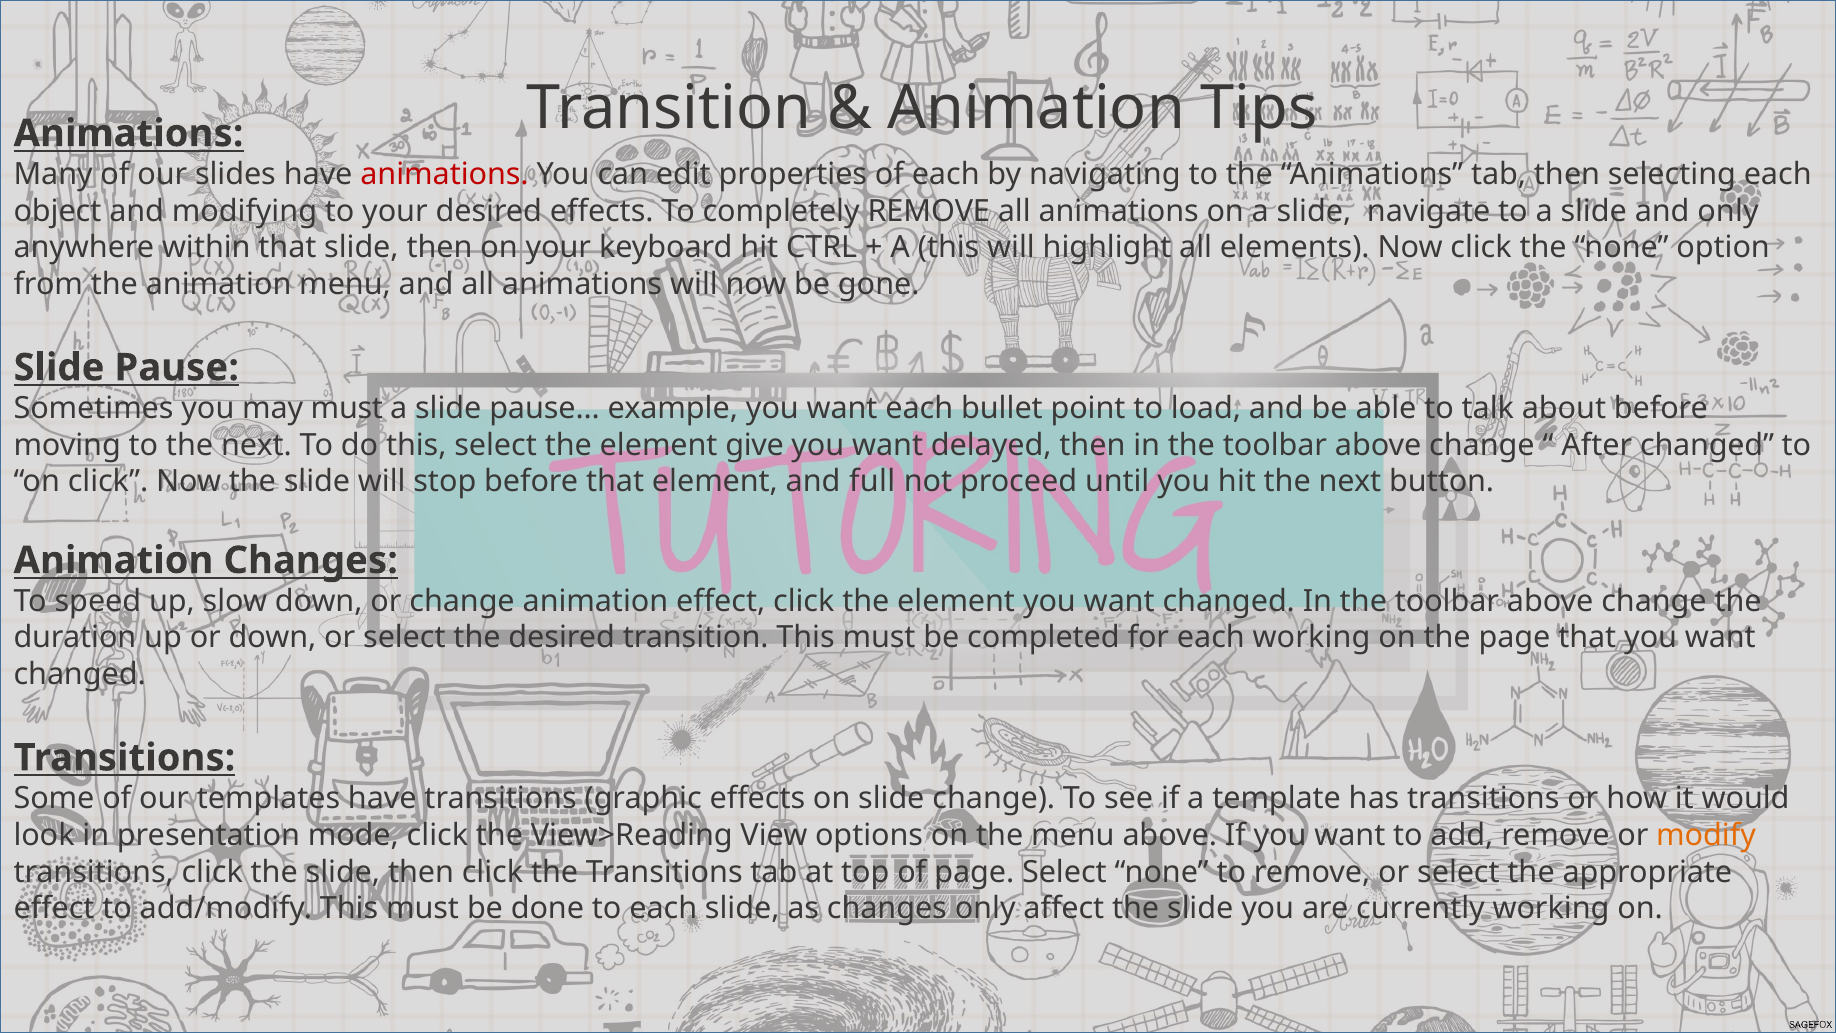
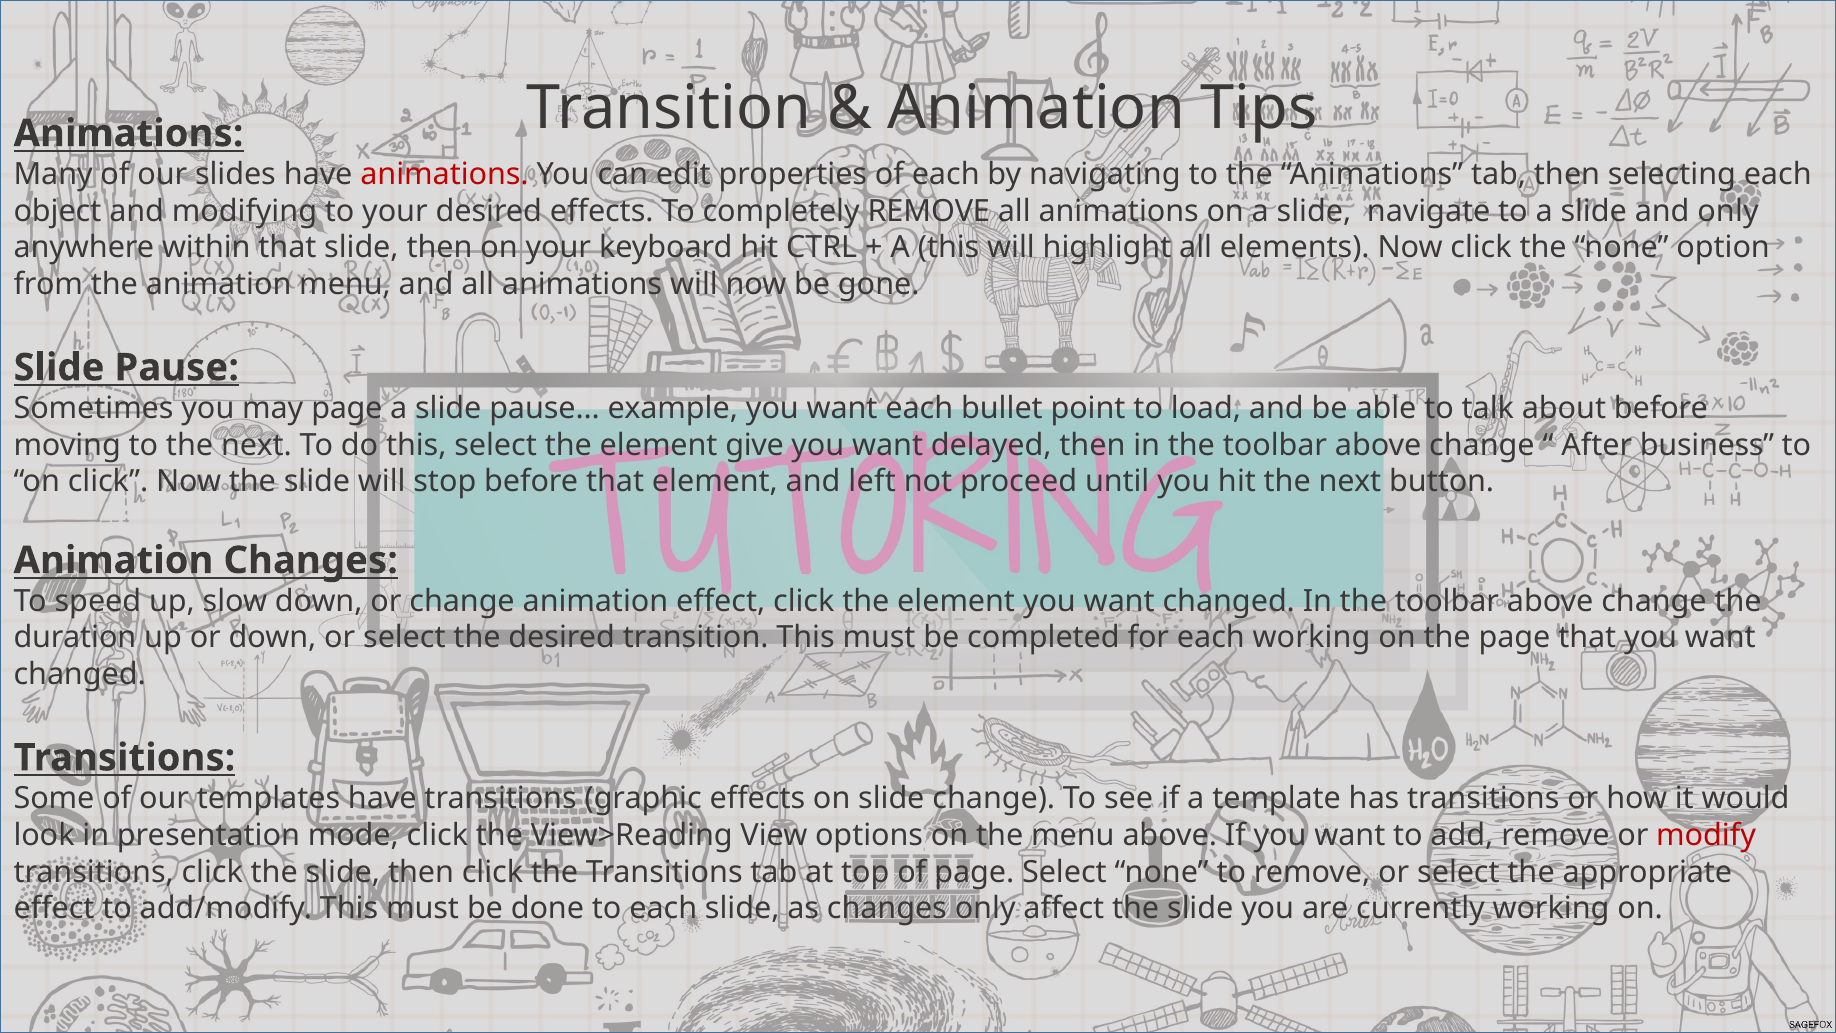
may must: must -> page
After changed: changed -> business
full: full -> left
modify colour: orange -> red
